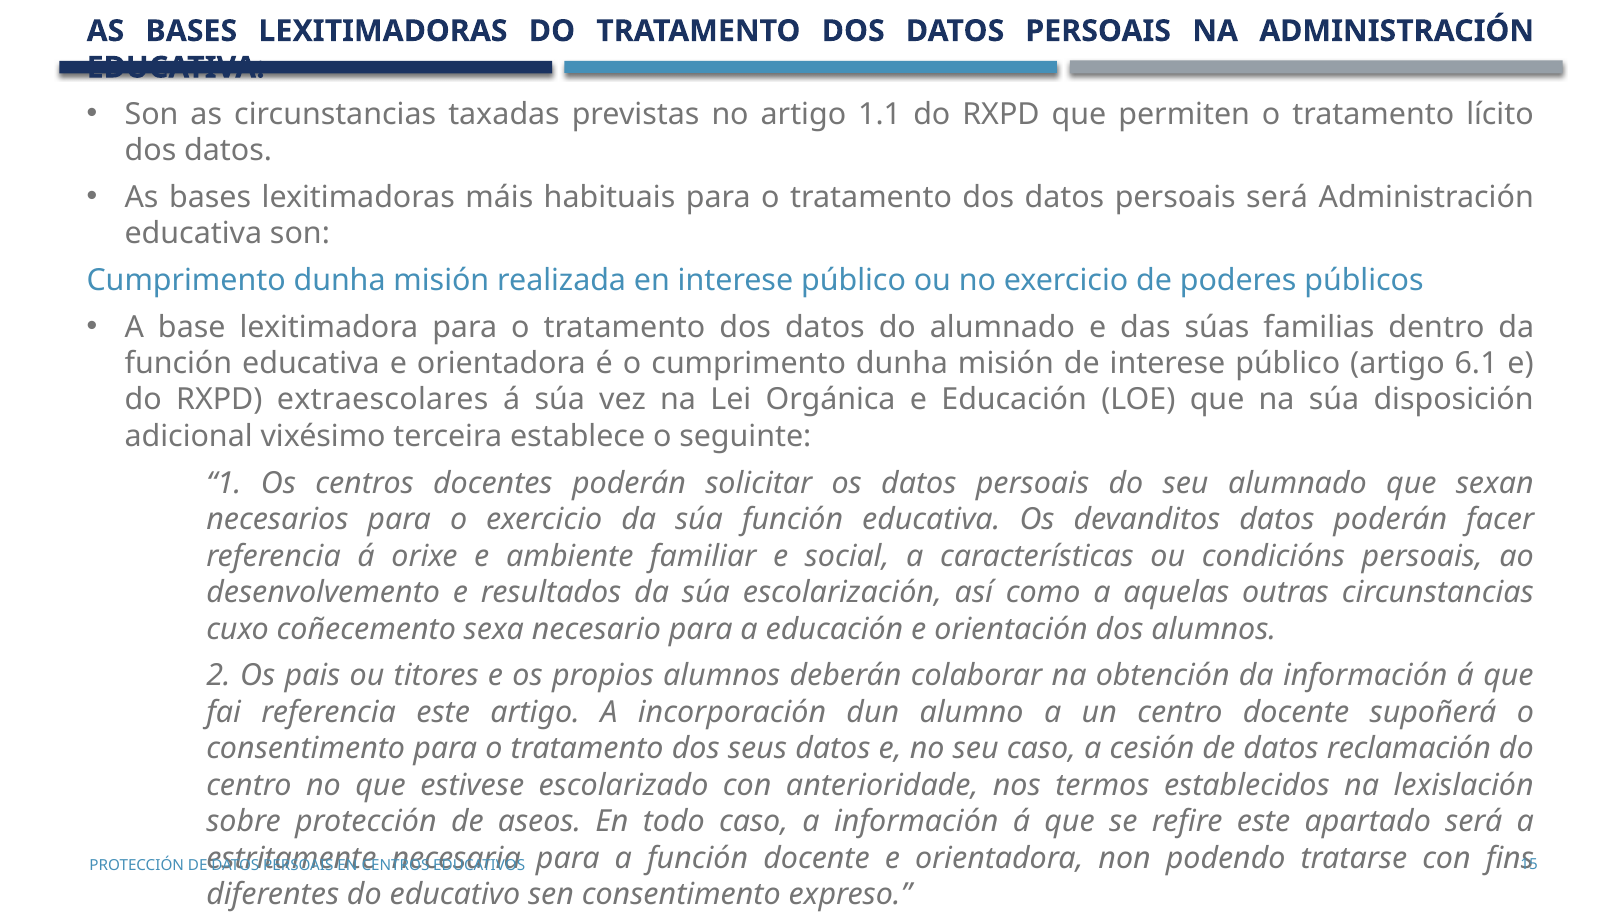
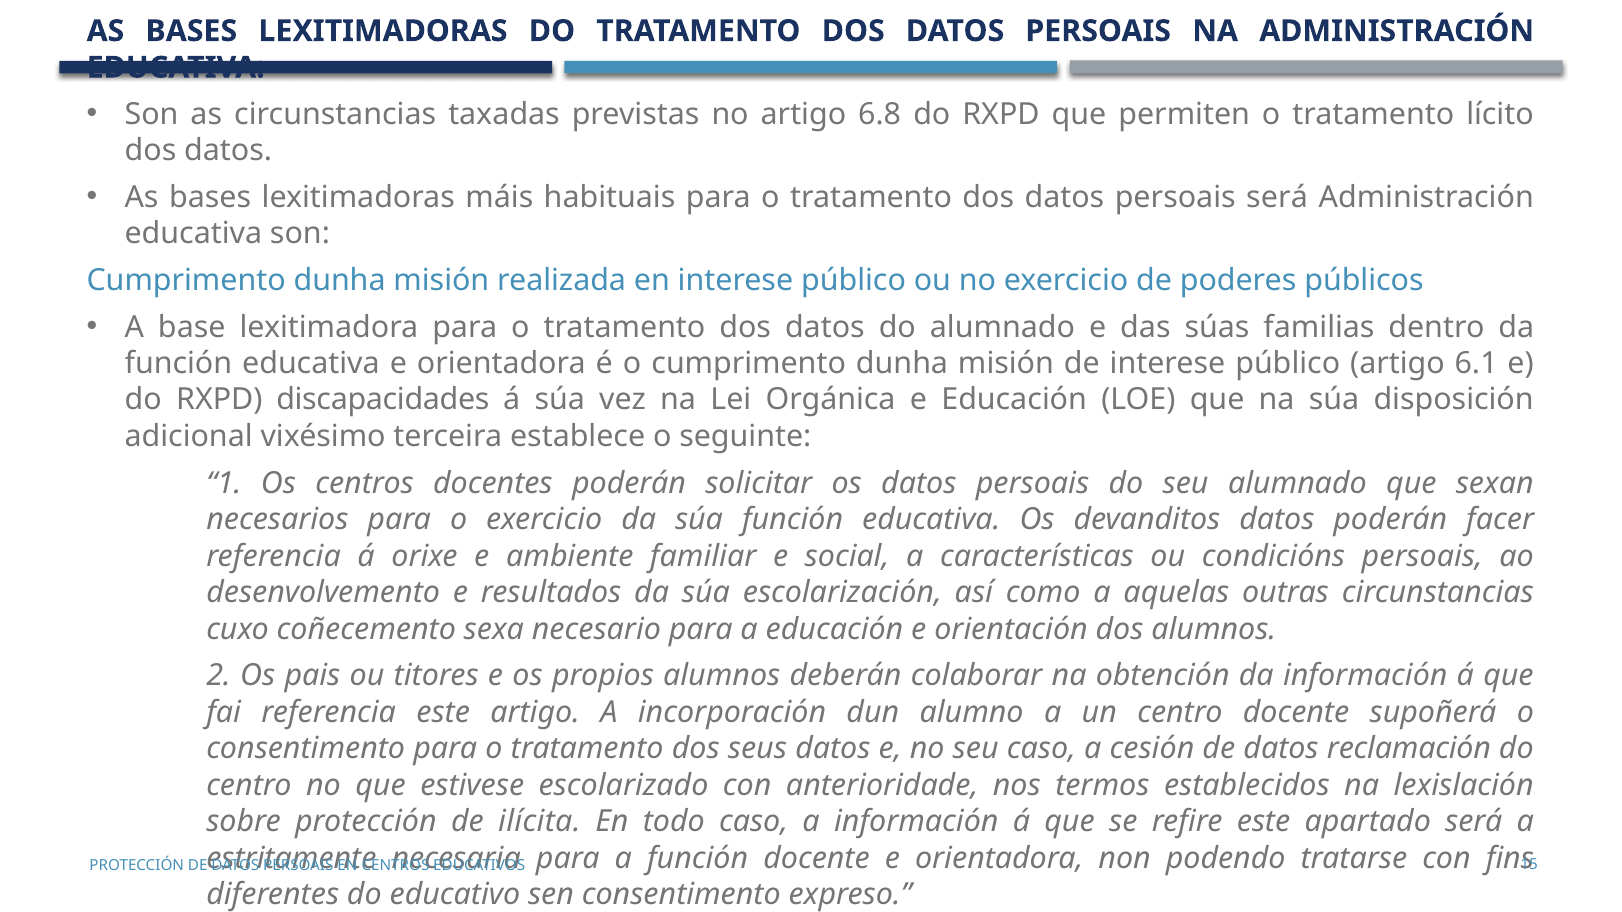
1.1: 1.1 -> 6.8
extraescolares: extraescolares -> discapacidades
aseos: aseos -> ilícita
